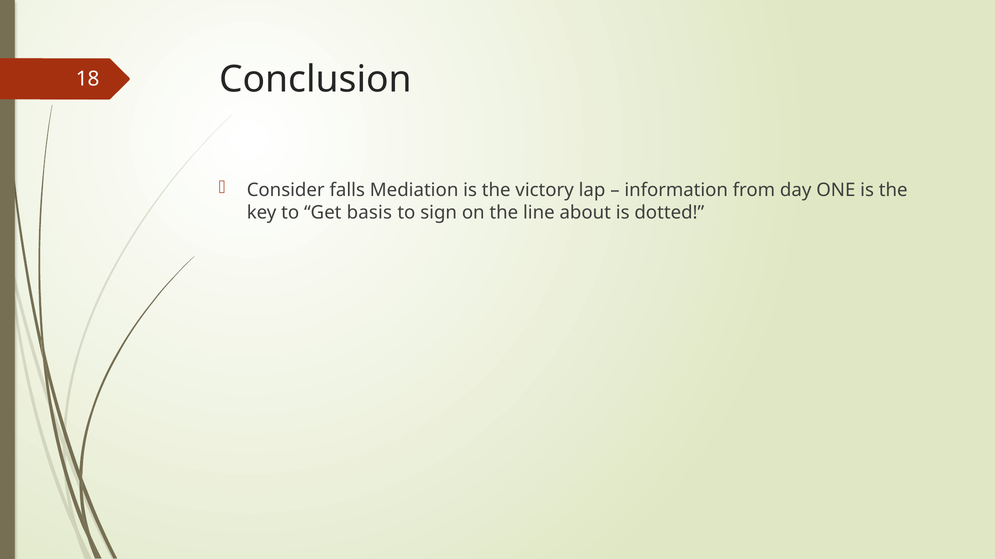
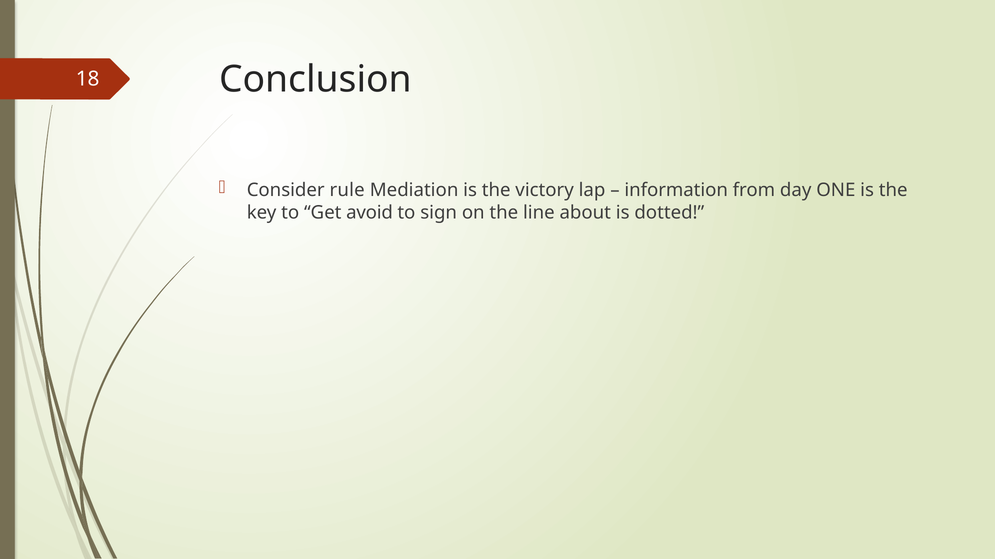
falls: falls -> rule
basis: basis -> avoid
